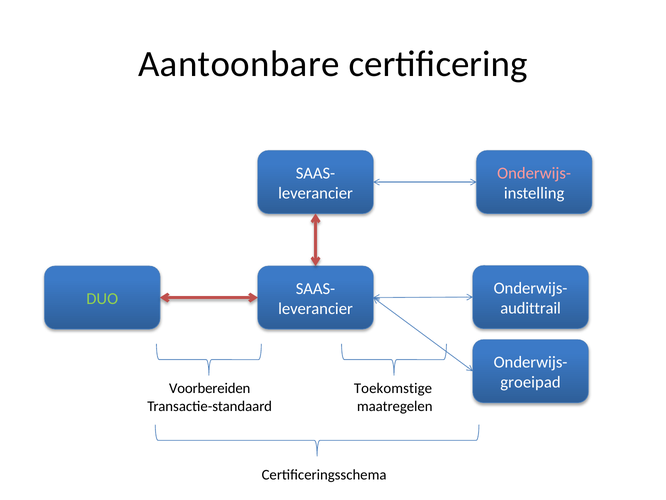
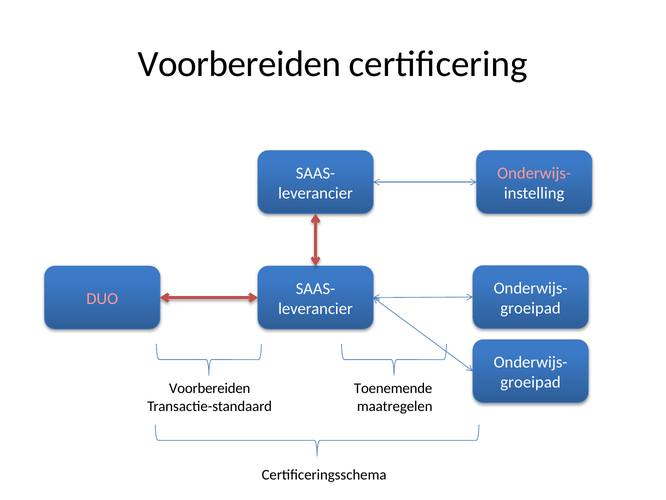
Aantoonbare at (239, 64): Aantoonbare -> Voorbereiden
DUO colour: light green -> pink
audittrail at (531, 308): audittrail -> groeipad
Toekomstige: Toekomstige -> Toenemende
